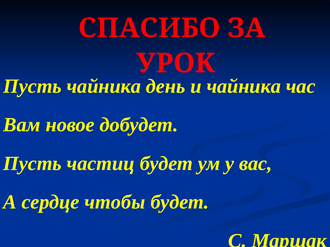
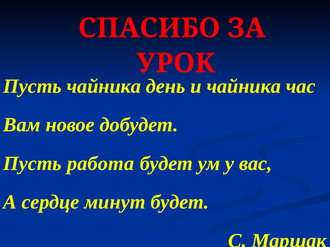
частиц: частиц -> работа
чтобы: чтобы -> минут
